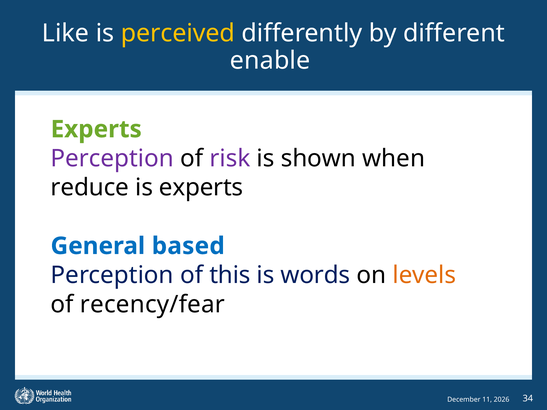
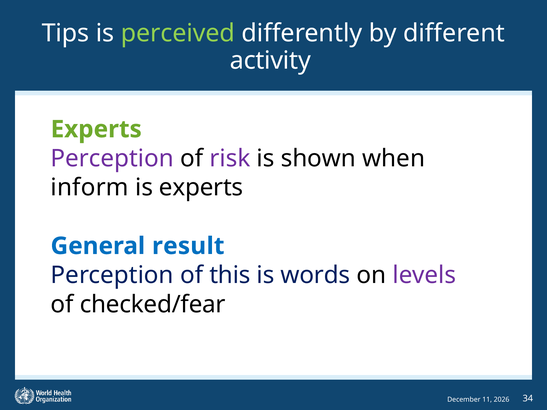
Like: Like -> Tips
perceived colour: yellow -> light green
enable: enable -> activity
reduce: reduce -> inform
based: based -> result
levels colour: orange -> purple
recency/fear: recency/fear -> checked/fear
